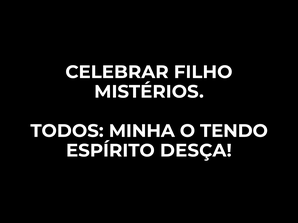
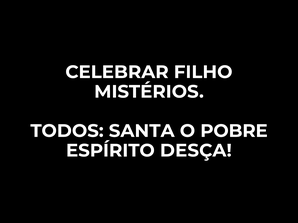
MINHA: MINHA -> SANTA
TENDO: TENDO -> POBRE
